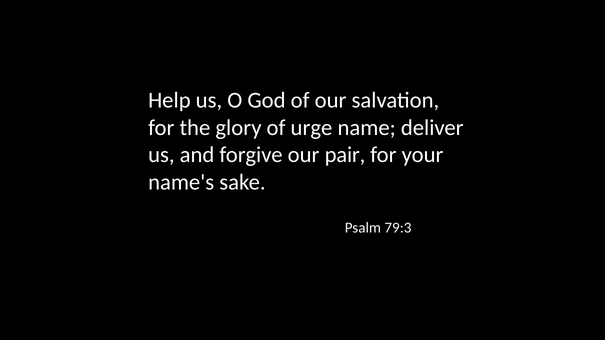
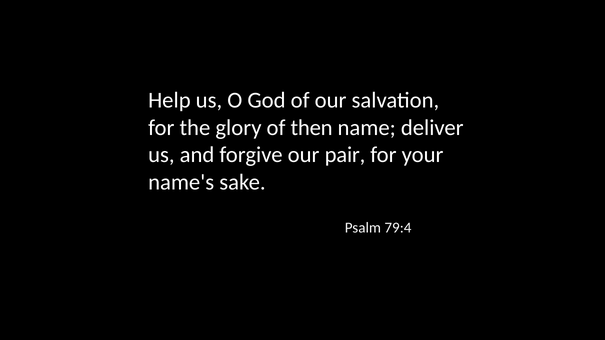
urge: urge -> then
79:3: 79:3 -> 79:4
